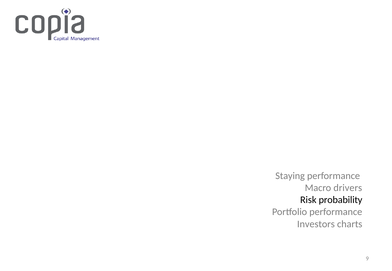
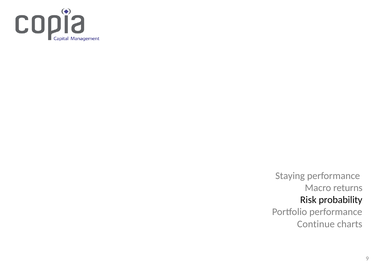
drivers: drivers -> returns
Investors: Investors -> Continue
